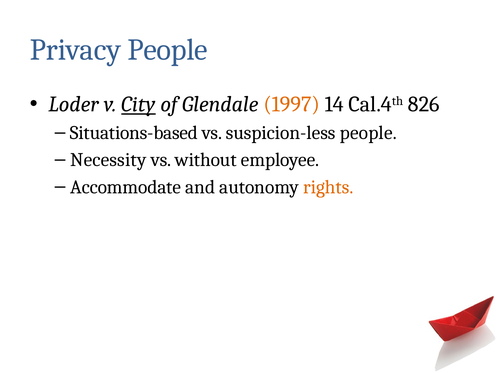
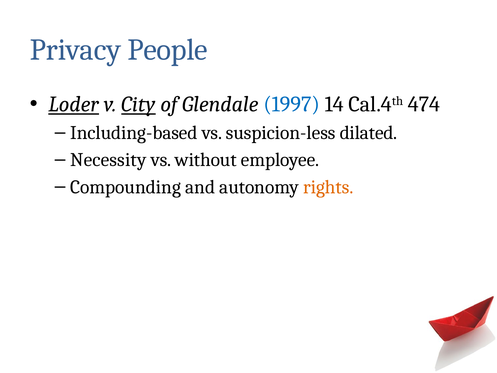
Loder underline: none -> present
1997 colour: orange -> blue
826: 826 -> 474
Situations-based: Situations-based -> Including-based
suspicion-less people: people -> dilated
Accommodate: Accommodate -> Compounding
